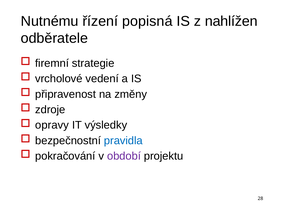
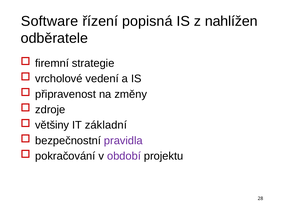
Nutnému: Nutnému -> Software
opravy: opravy -> většiny
výsledky: výsledky -> základní
pravidla colour: blue -> purple
